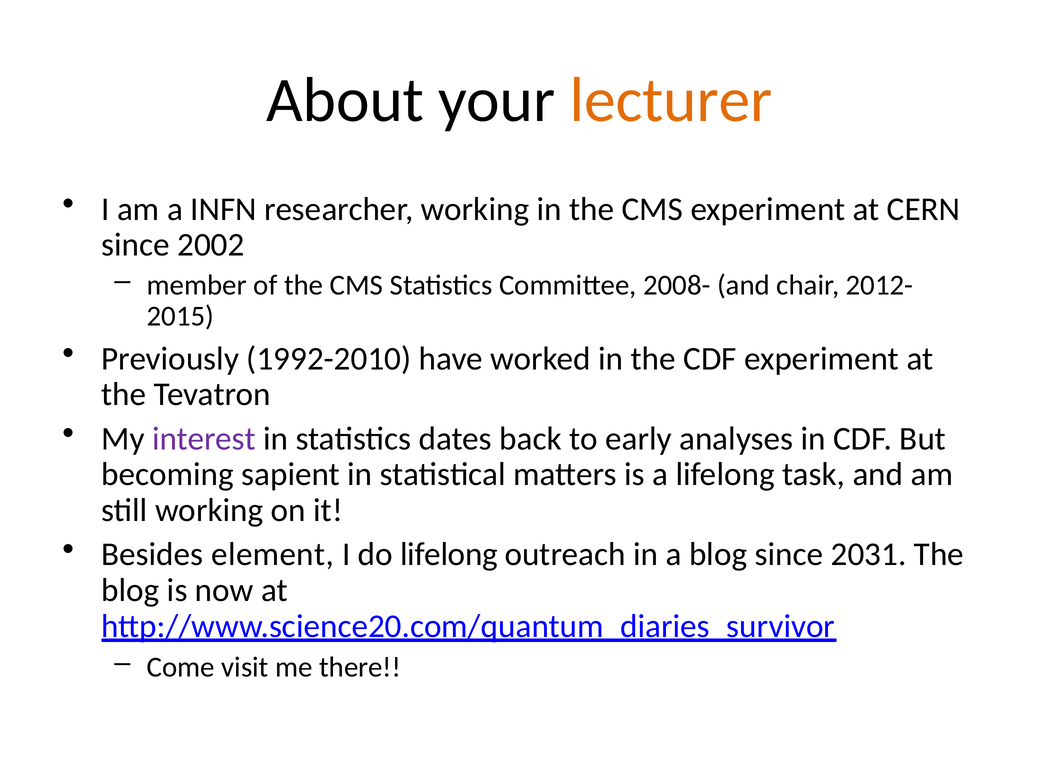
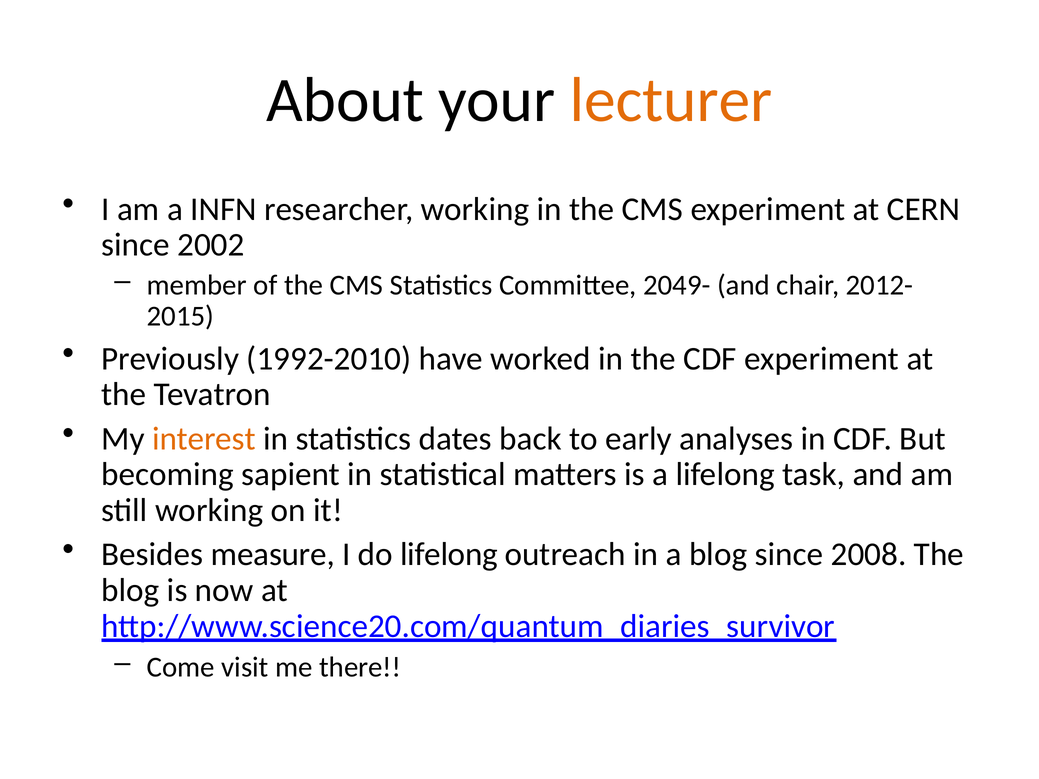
2008-: 2008- -> 2049-
interest colour: purple -> orange
element: element -> measure
2031: 2031 -> 2008
